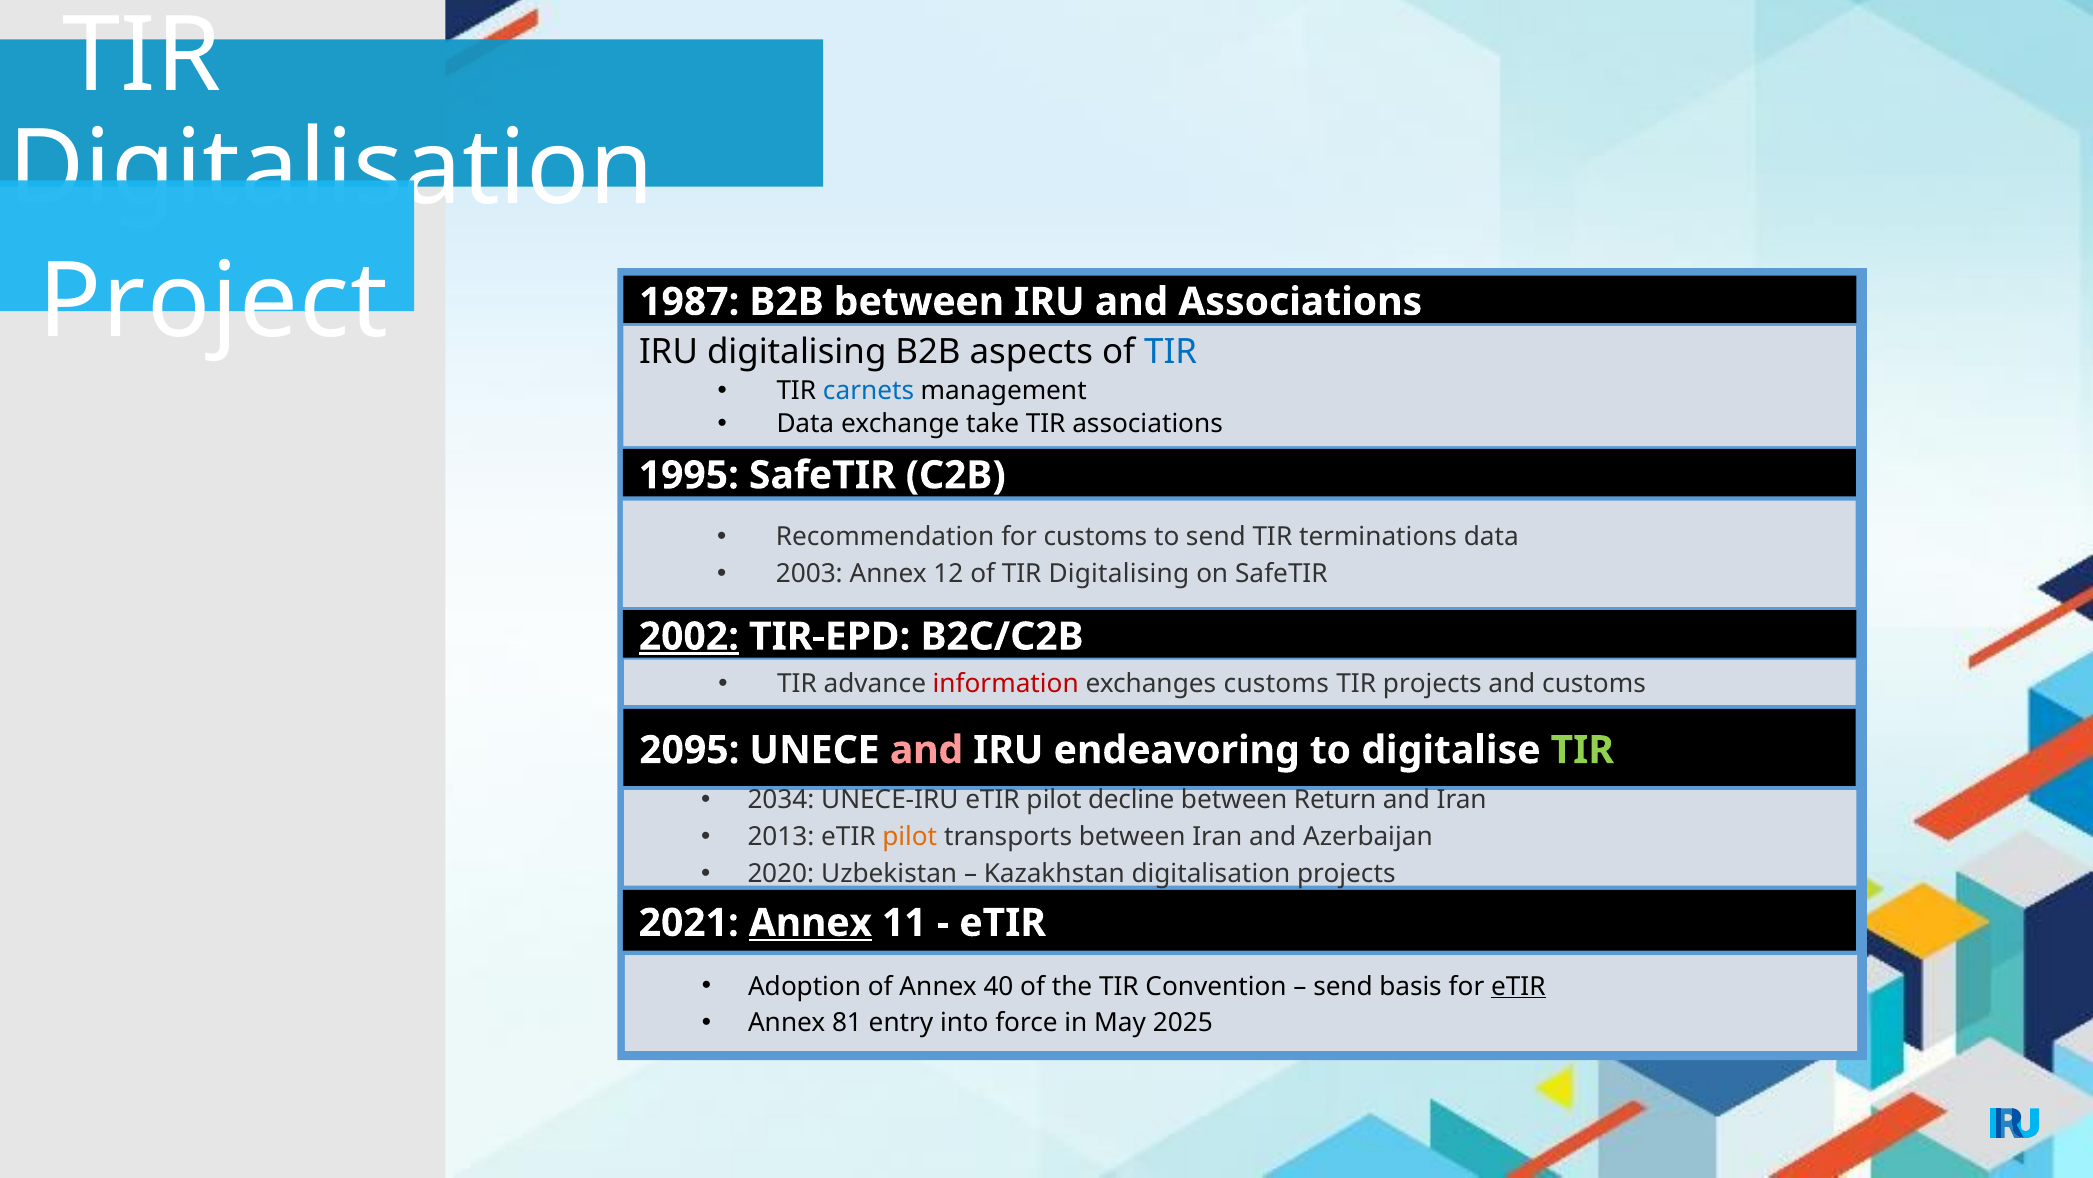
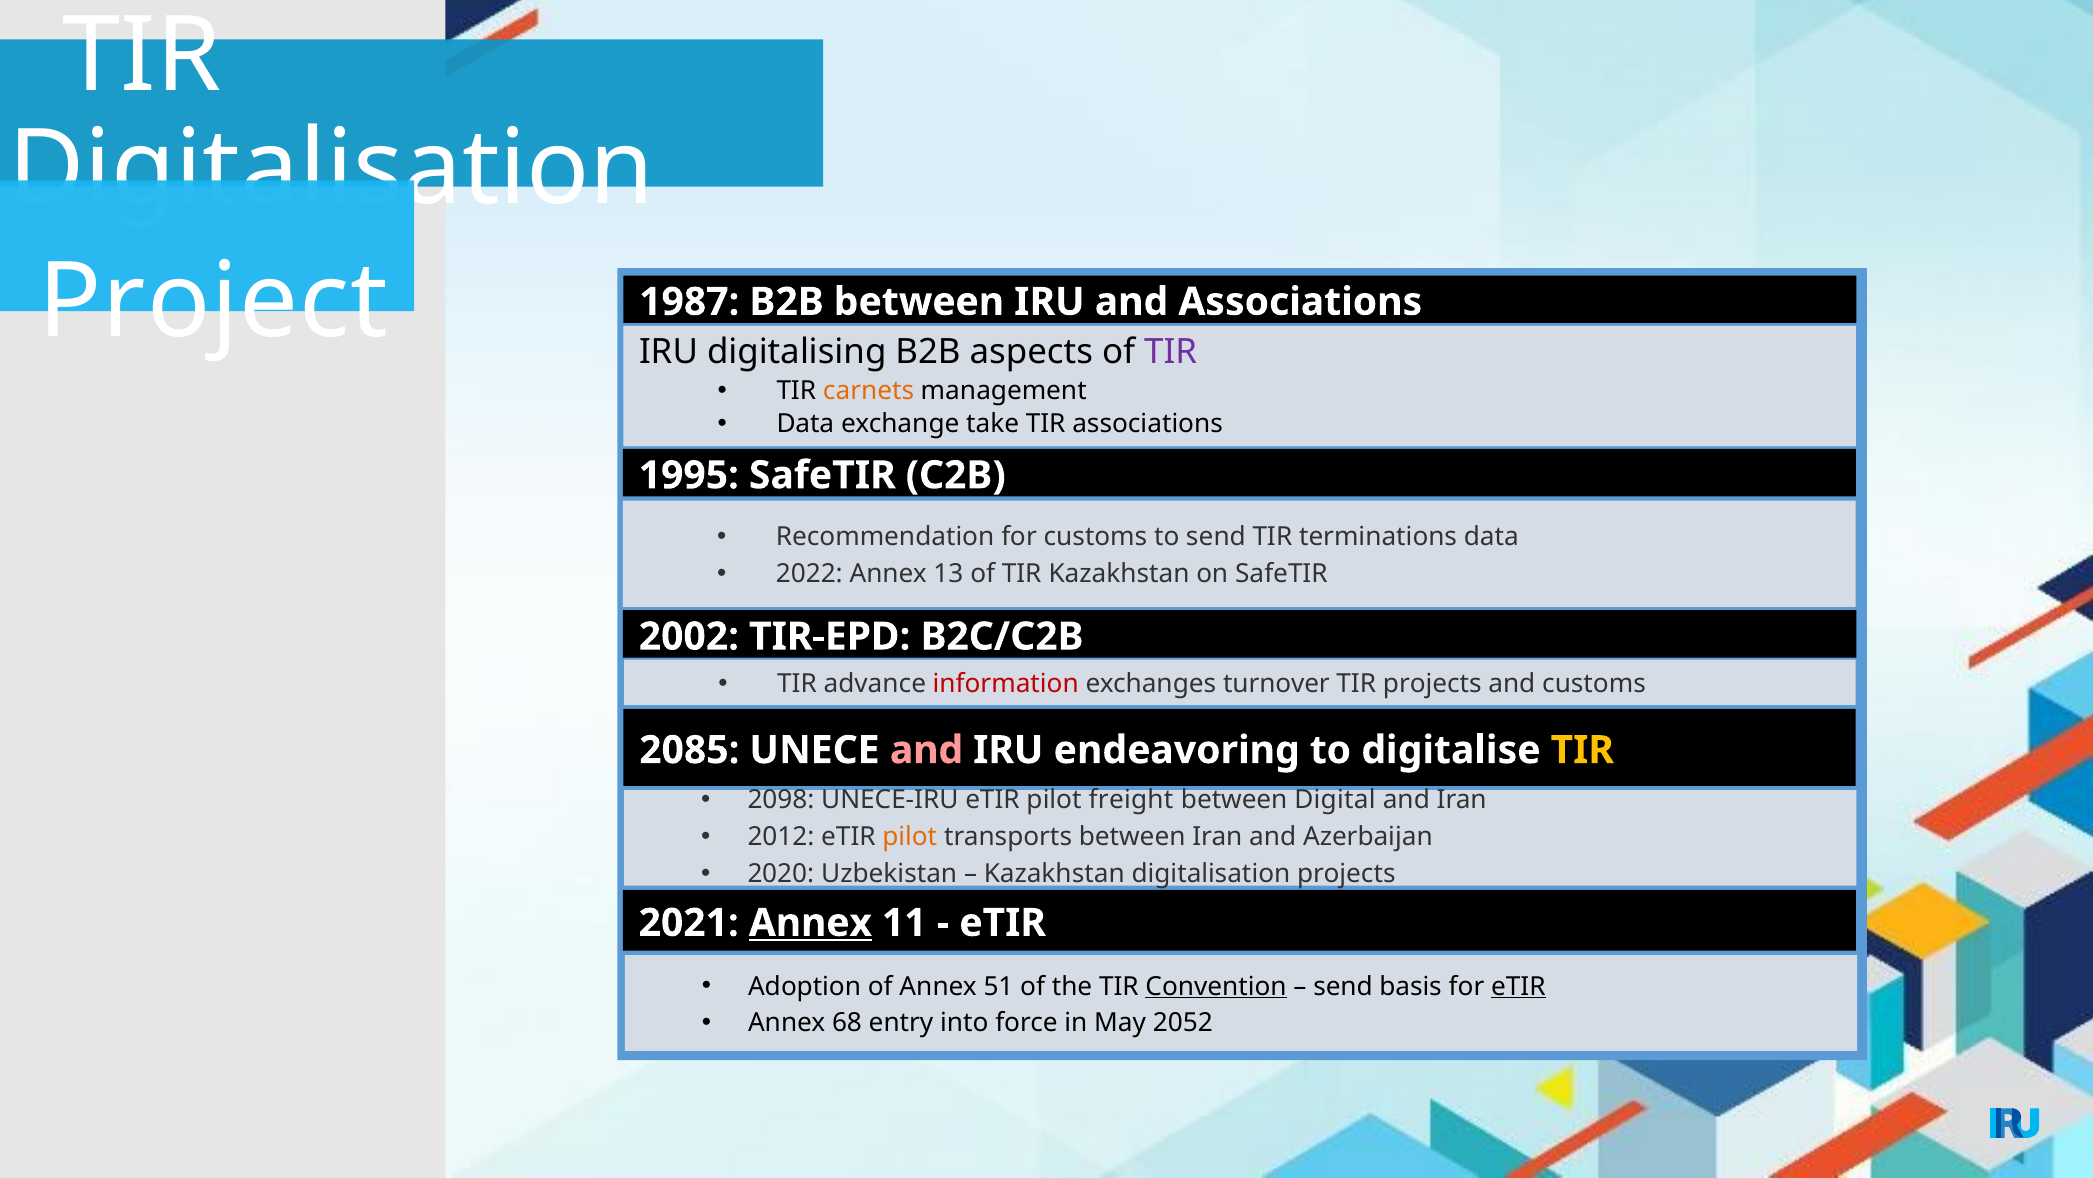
TIR at (1171, 352) colour: blue -> purple
carnets colour: blue -> orange
2003: 2003 -> 2022
12: 12 -> 13
TIR Digitalising: Digitalising -> Kazakhstan
2002 underline: present -> none
exchanges customs: customs -> turnover
2095: 2095 -> 2085
TIR at (1582, 750) colour: light green -> yellow
2034: 2034 -> 2098
decline: decline -> freight
Return: Return -> Digital
2013: 2013 -> 2012
40: 40 -> 51
Convention underline: none -> present
81: 81 -> 68
2025: 2025 -> 2052
